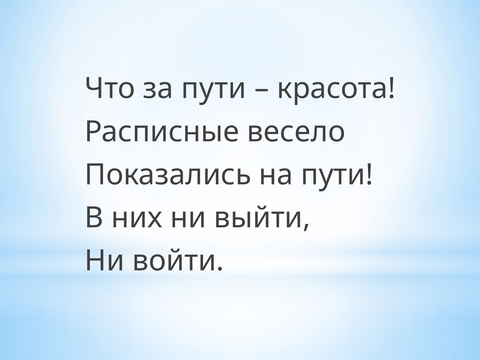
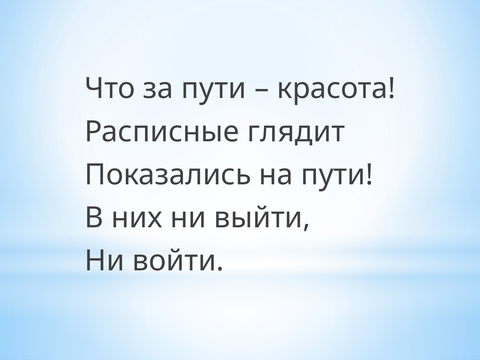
весело: весело -> глядит
